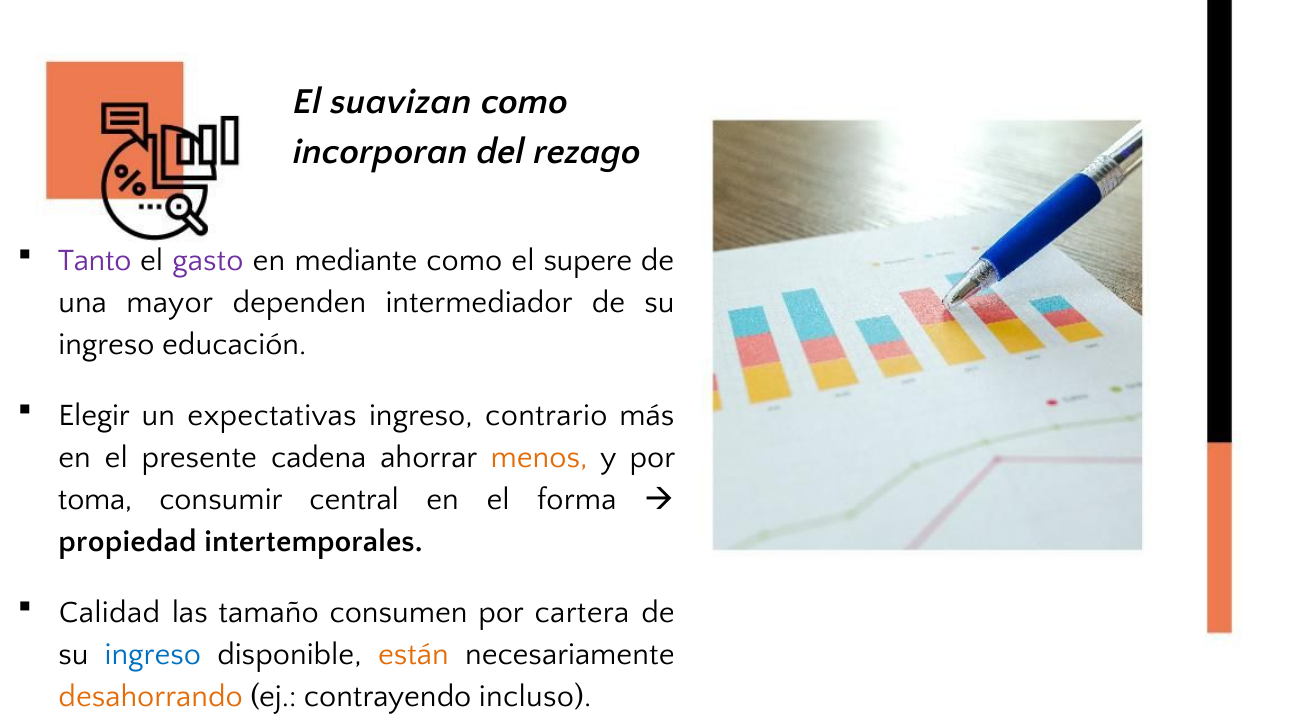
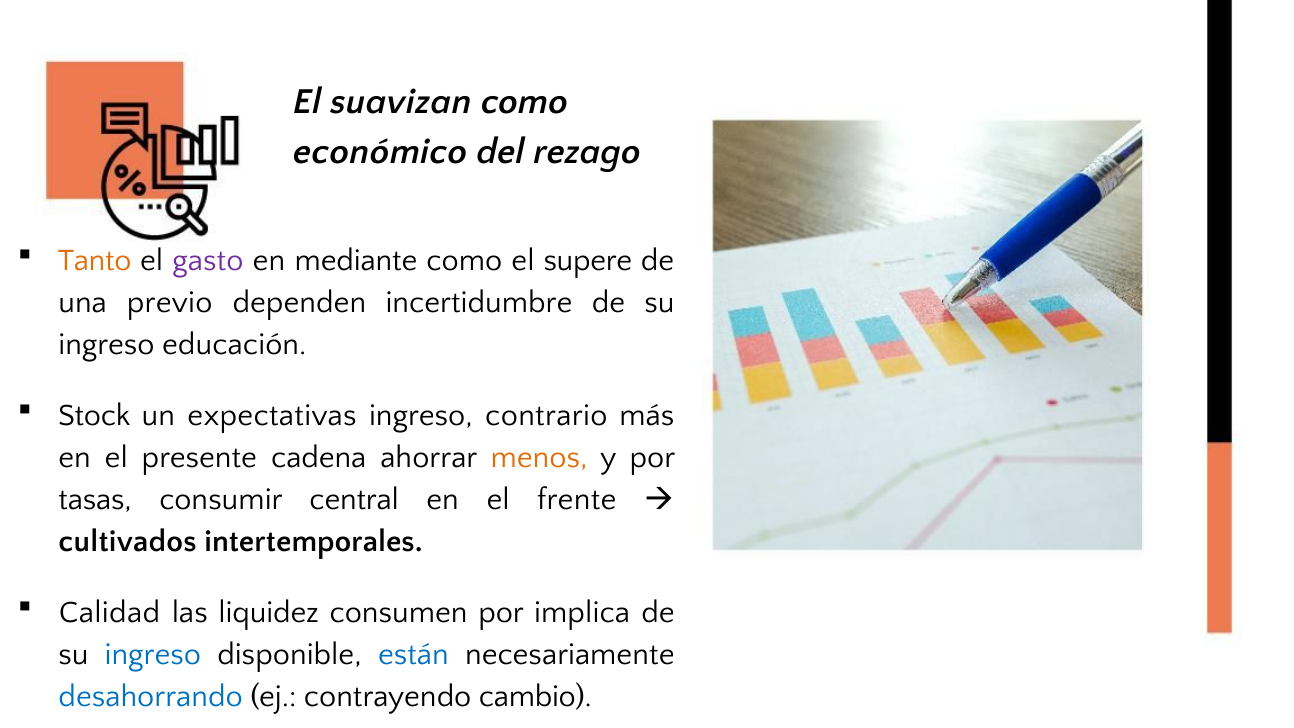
incorporan: incorporan -> económico
Tanto colour: purple -> orange
mayor: mayor -> previo
intermediador: intermediador -> incertidumbre
Elegir: Elegir -> Stock
toma: toma -> tasas
forma: forma -> frente
propiedad: propiedad -> cultivados
tamaño: tamaño -> liquidez
cartera: cartera -> implica
están colour: orange -> blue
desahorrando colour: orange -> blue
incluso: incluso -> cambio
